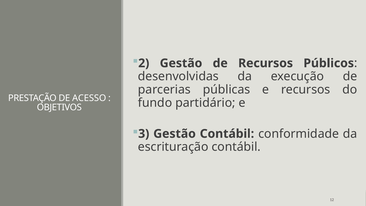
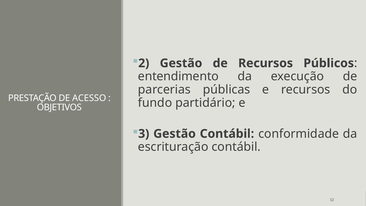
desenvolvidas: desenvolvidas -> entendimento
